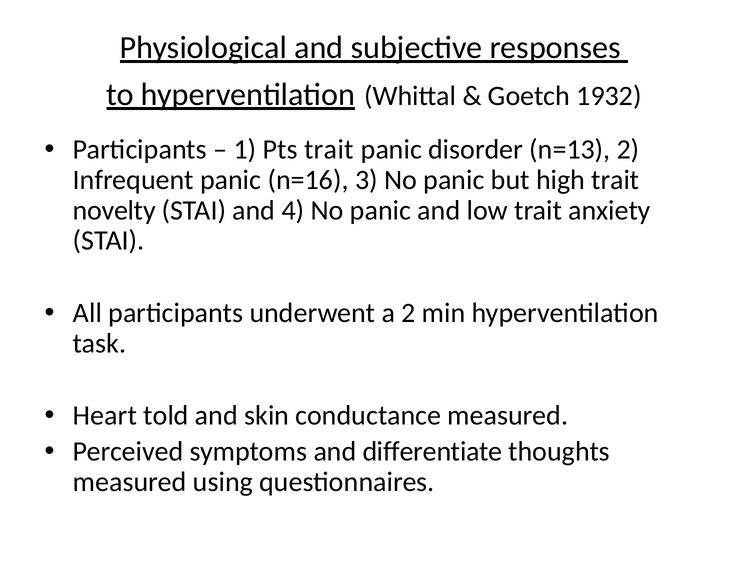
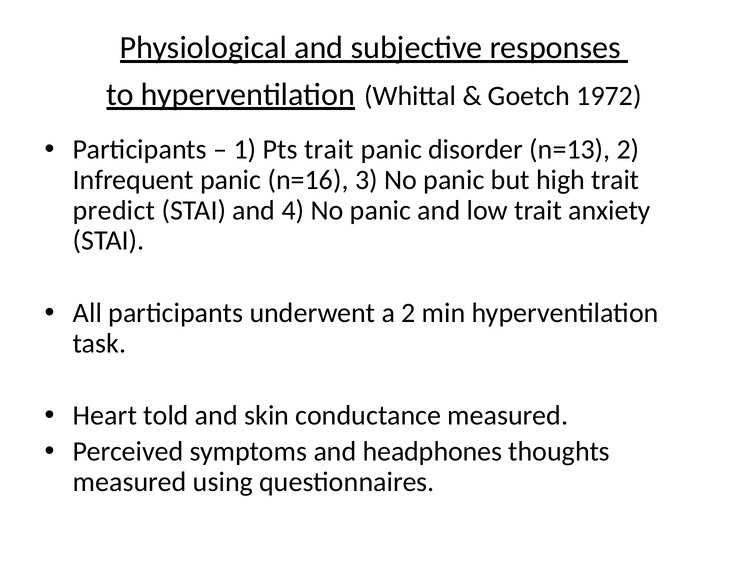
1932: 1932 -> 1972
novelty: novelty -> predict
differentiate: differentiate -> headphones
